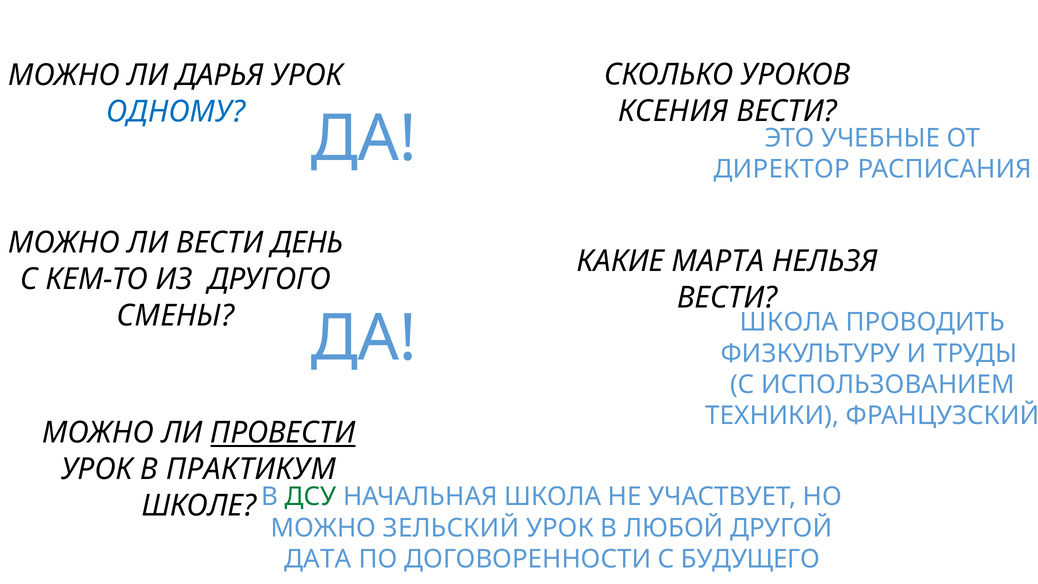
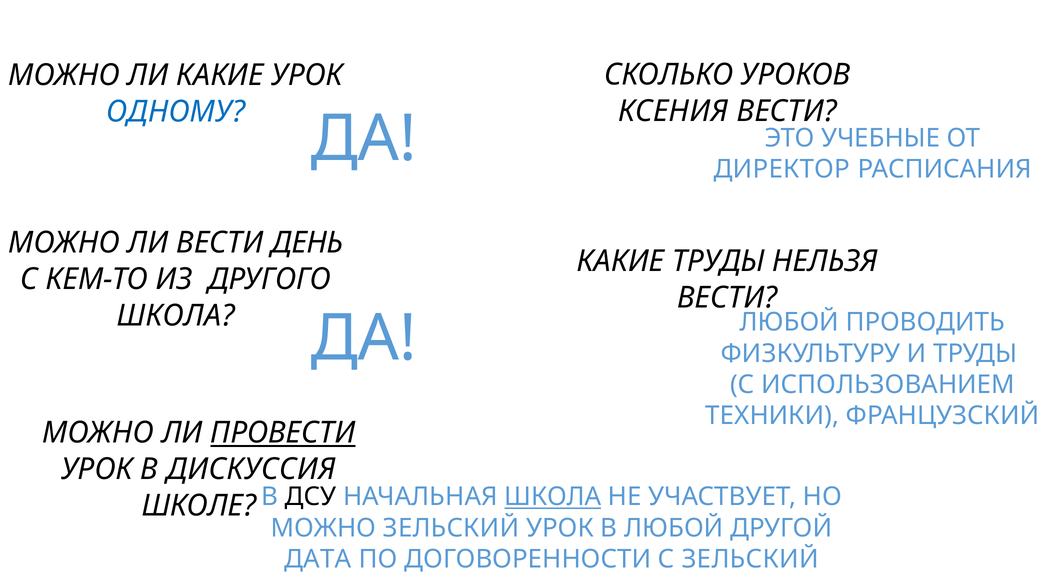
ЛИ ДАРЬЯ: ДАРЬЯ -> КАКИЕ
КАКИЕ МАРТА: МАРТА -> ТРУДЫ
СМЕНЫ at (176, 316): СМЕНЫ -> ШКОЛА
ШКОЛА at (789, 322): ШКОЛА -> ЛЮБОЙ
ПРАКТИКУМ: ПРАКТИКУМ -> ДИСКУССИЯ
ДСУ colour: green -> black
ШКОЛА at (553, 497) underline: none -> present
С БУДУЩЕГО: БУДУЩЕГО -> ЗЕЛЬСКИЙ
